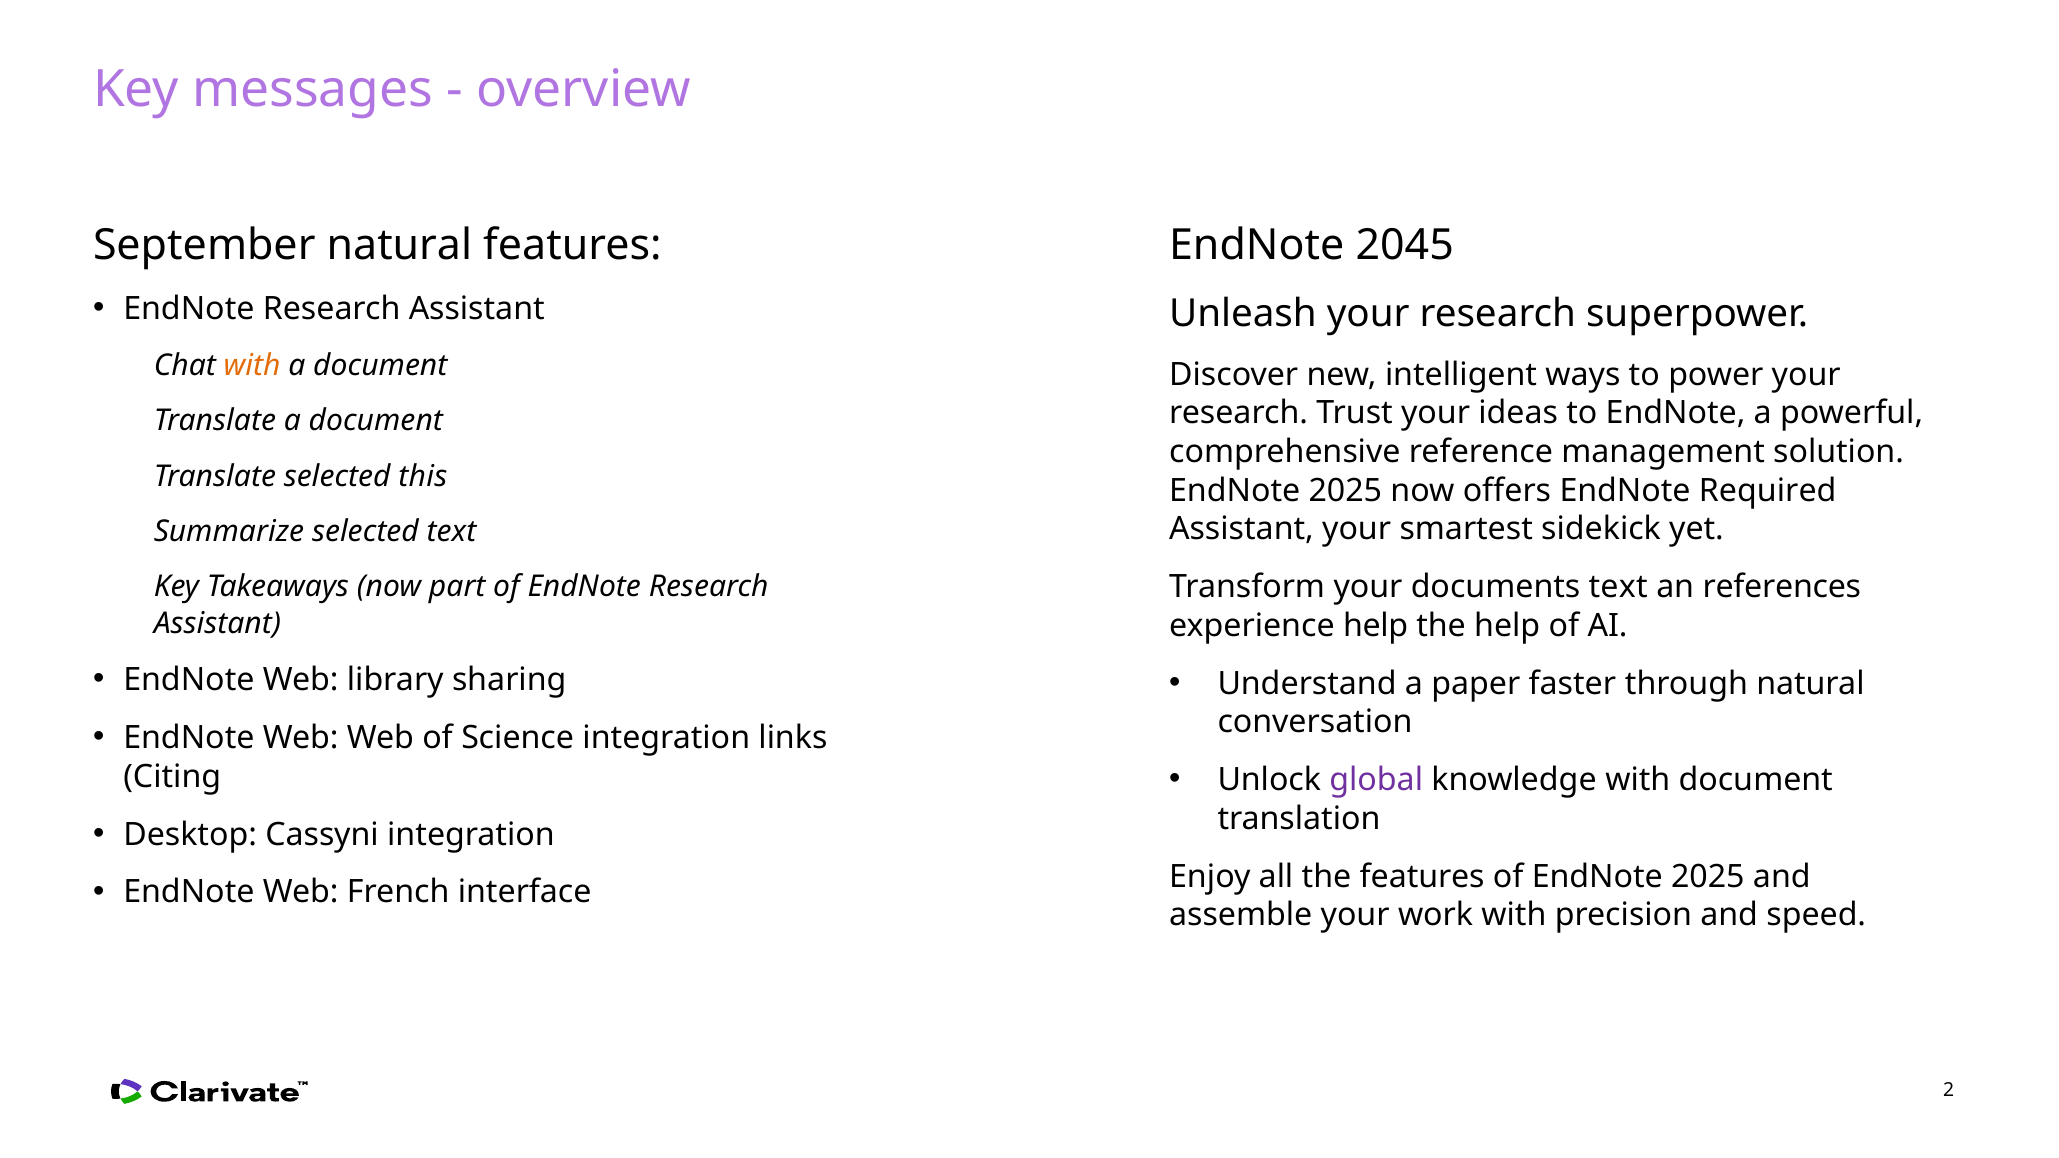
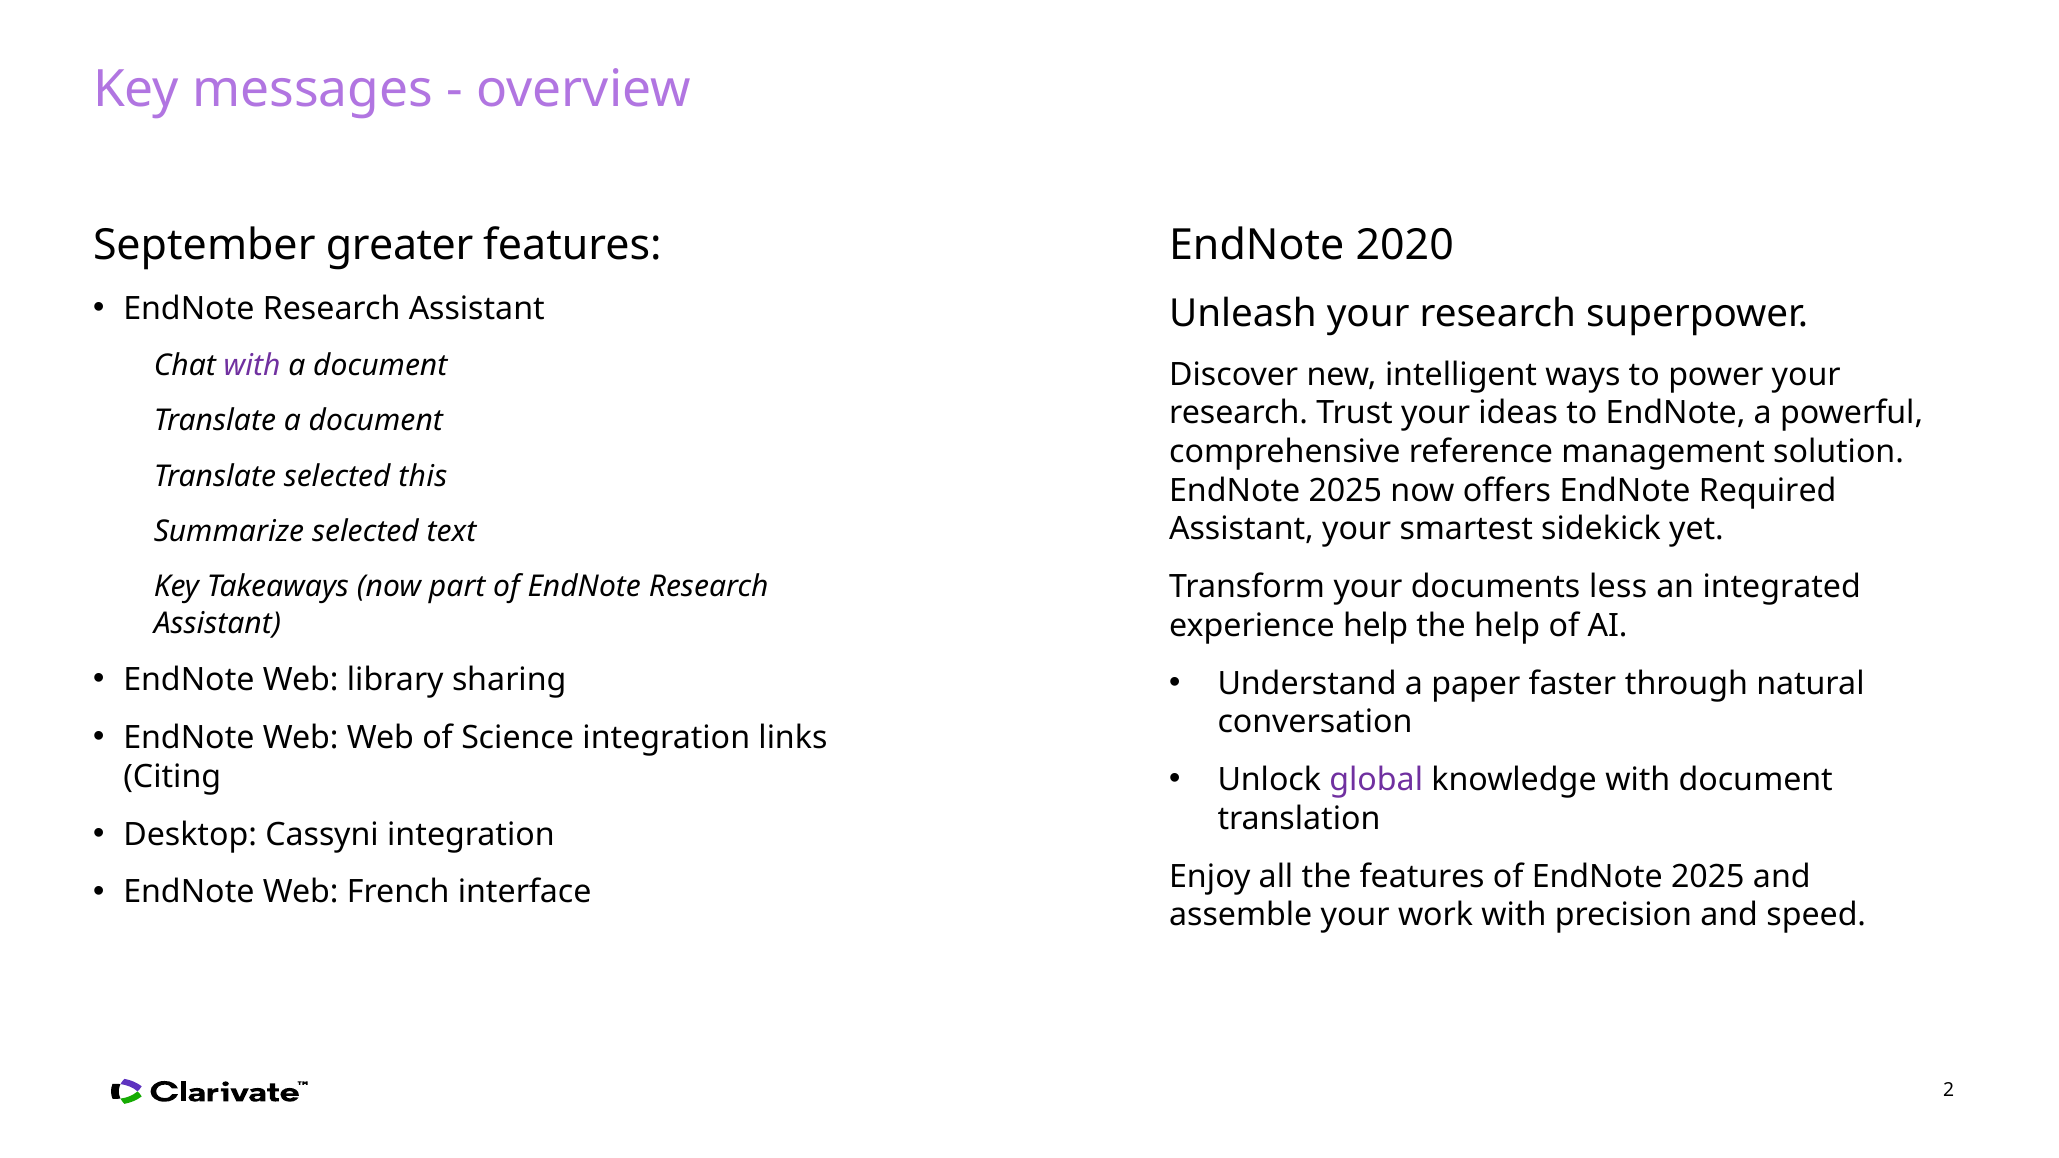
September natural: natural -> greater
2045: 2045 -> 2020
with at (252, 366) colour: orange -> purple
documents text: text -> less
references: references -> integrated
